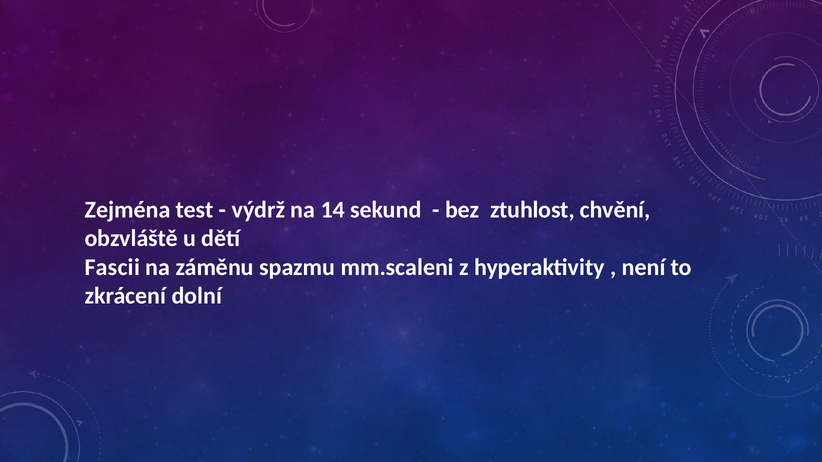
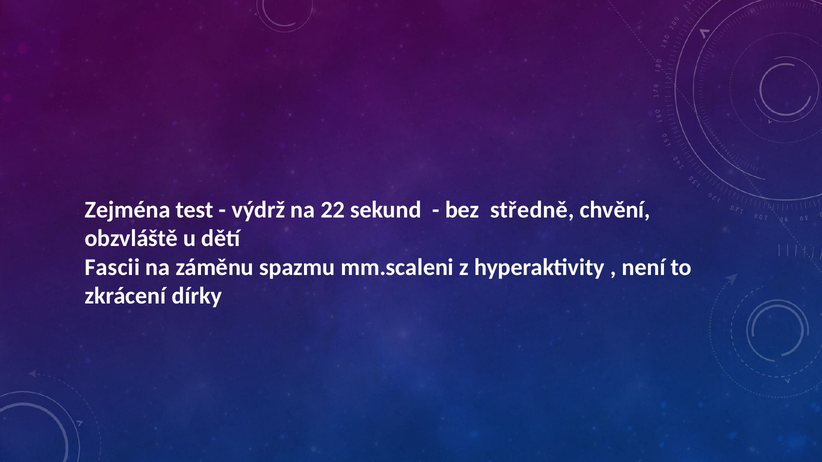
14: 14 -> 22
ztuhlost: ztuhlost -> středně
dolní: dolní -> dírky
